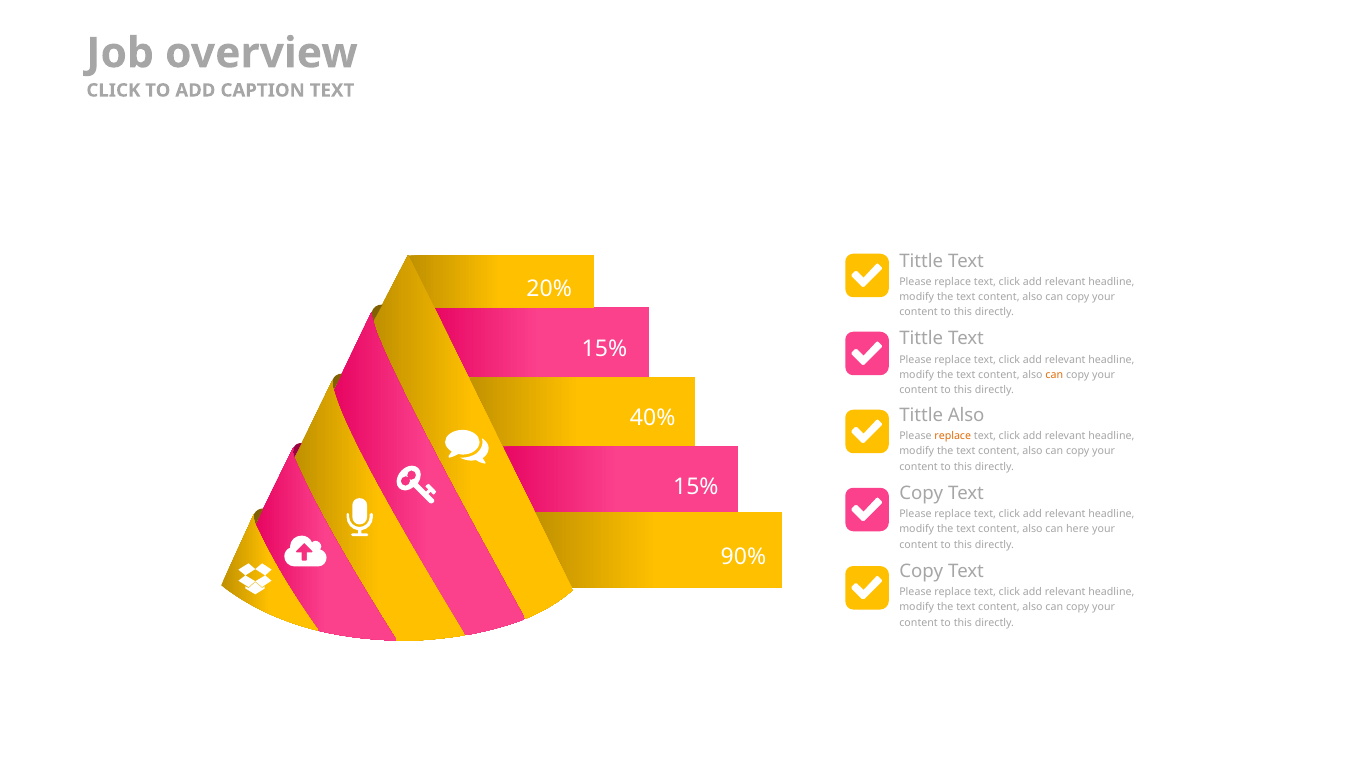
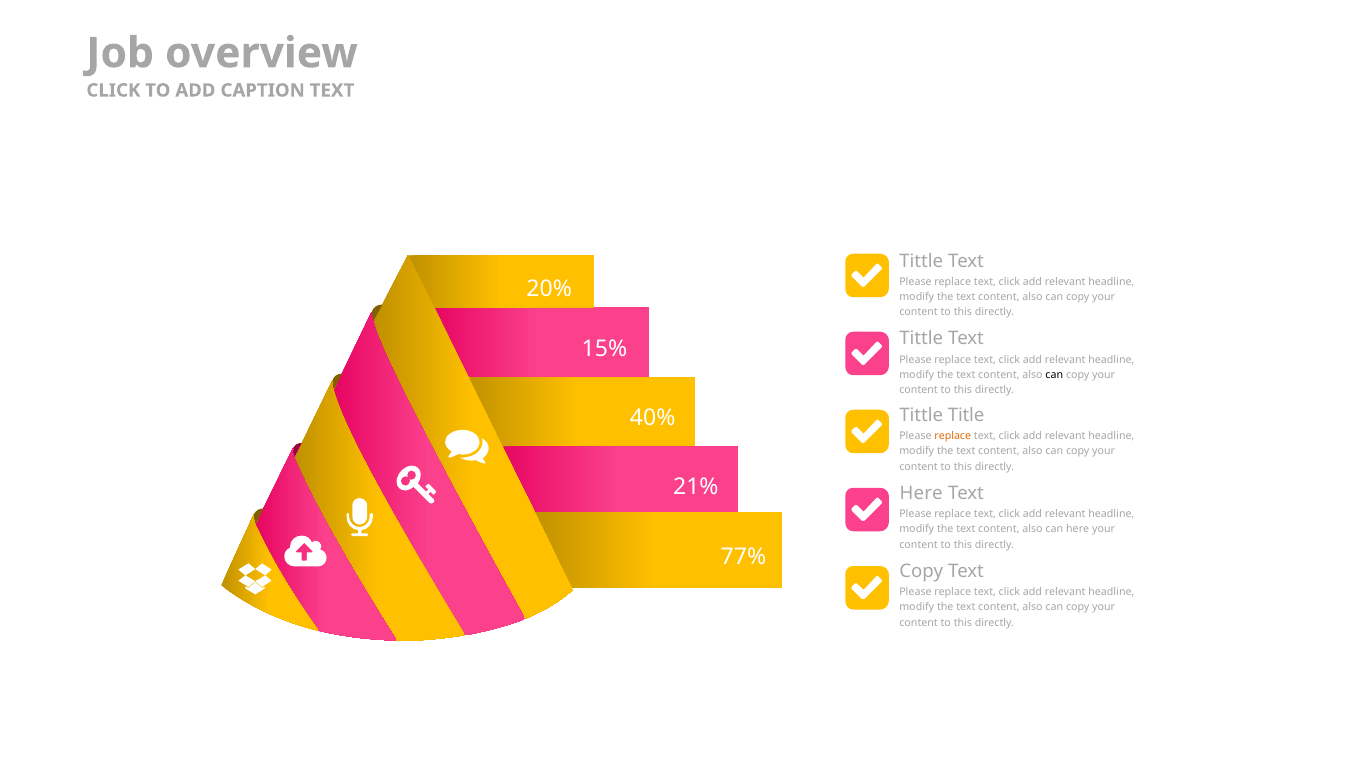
can at (1054, 375) colour: orange -> black
Tittle Also: Also -> Title
15% at (696, 488): 15% -> 21%
Copy at (921, 493): Copy -> Here
90%: 90% -> 77%
